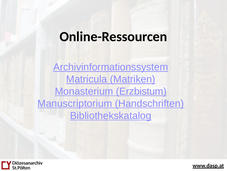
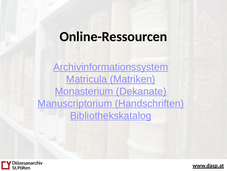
Erzbistum: Erzbistum -> Dekanate
